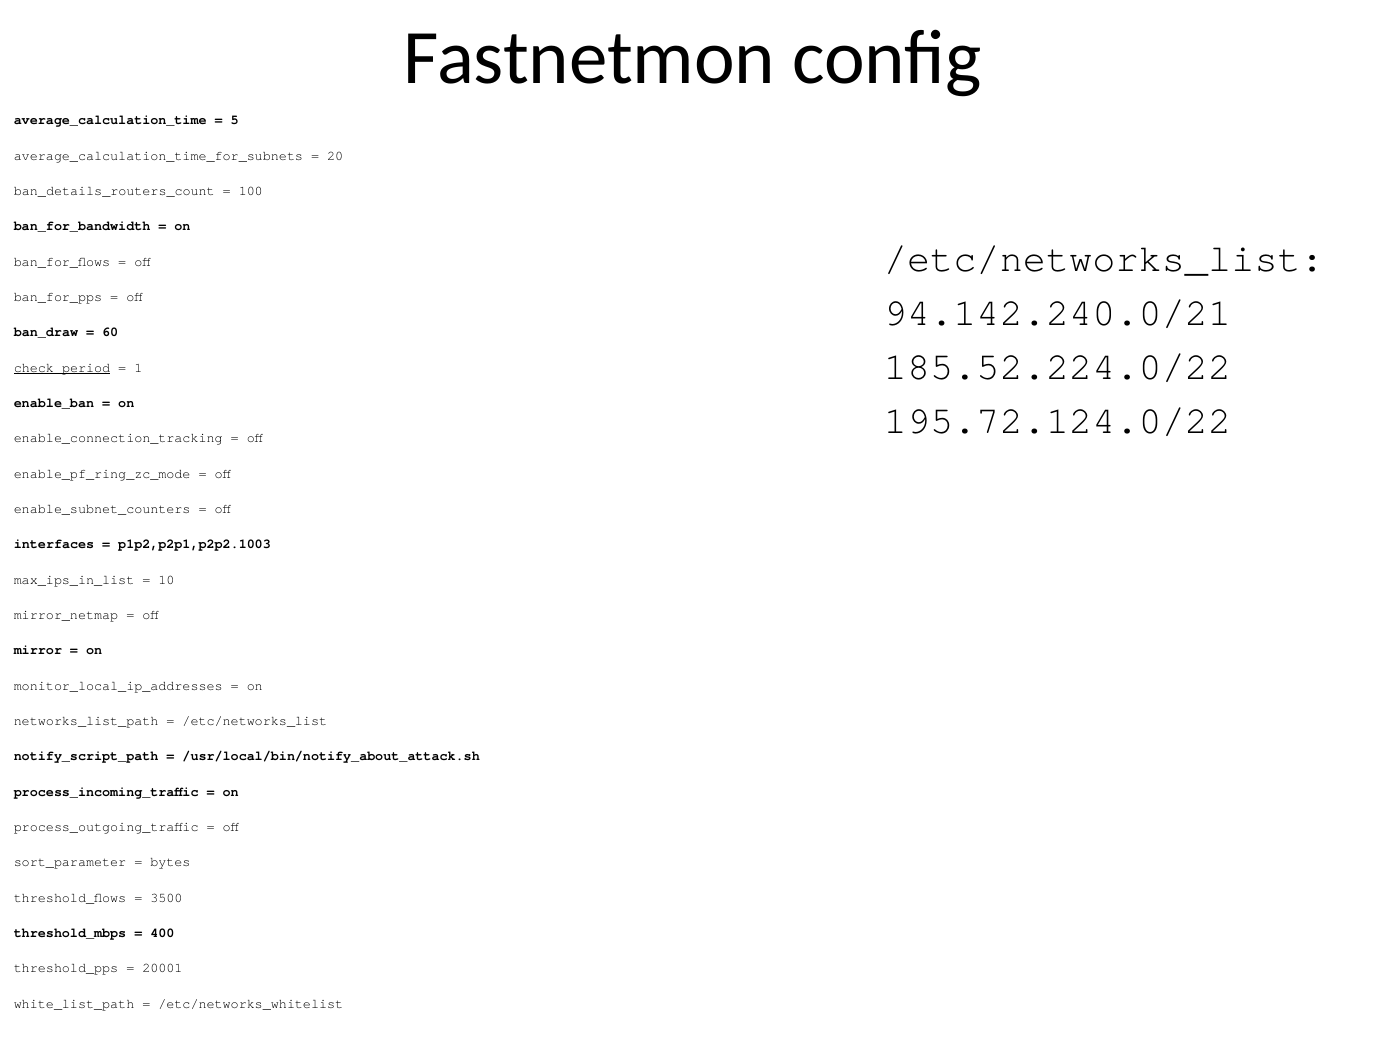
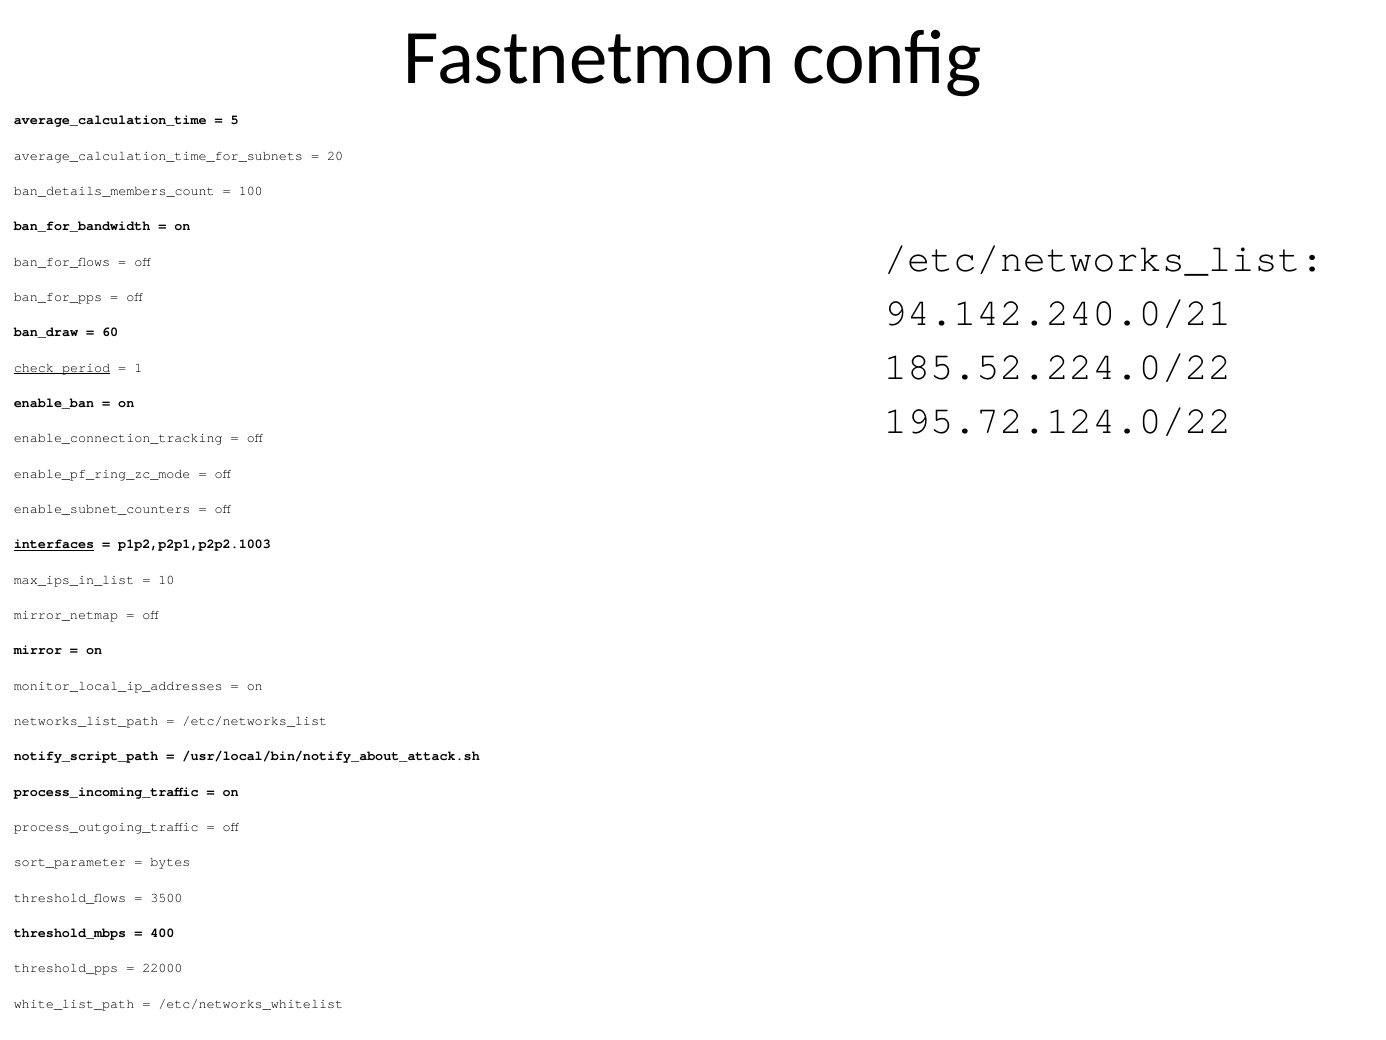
ban_details_routers_count: ban_details_routers_count -> ban_details_members_count
interfaces underline: none -> present
20001: 20001 -> 22000
